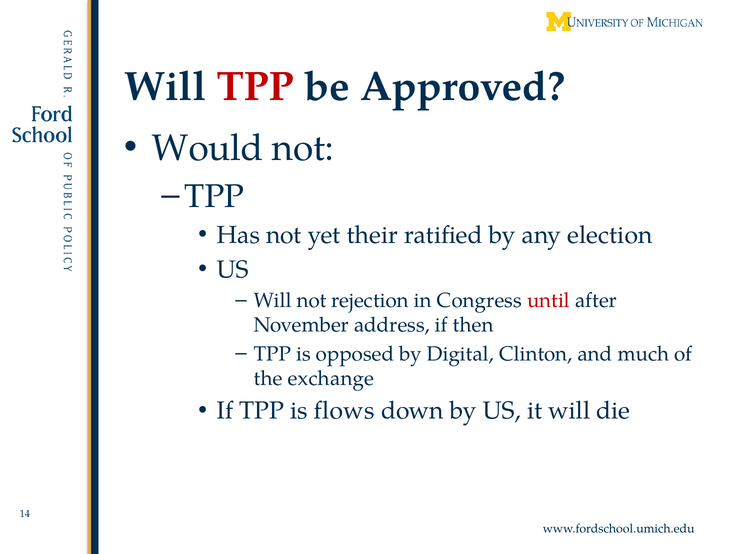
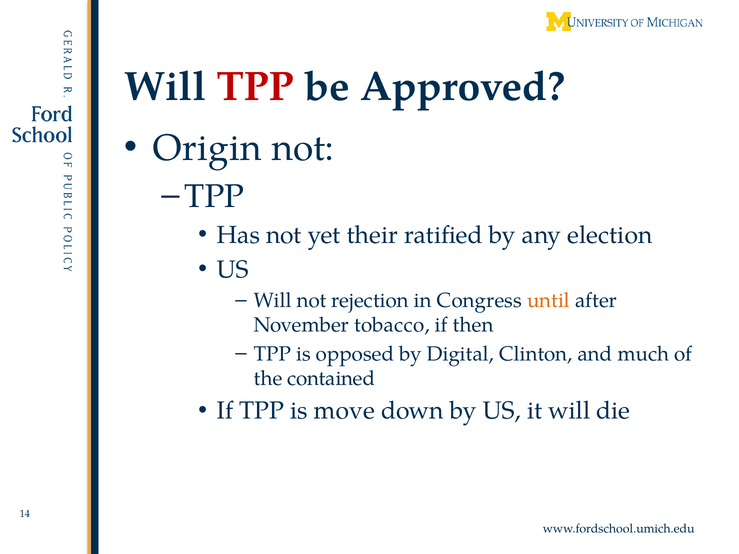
Would: Would -> Origin
until colour: red -> orange
address: address -> tobacco
exchange: exchange -> contained
flows: flows -> move
